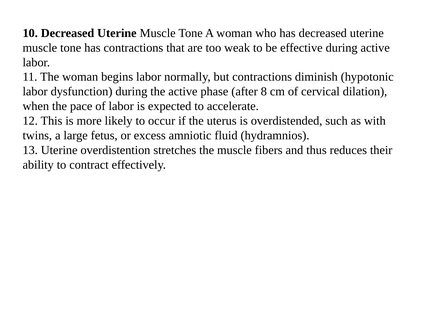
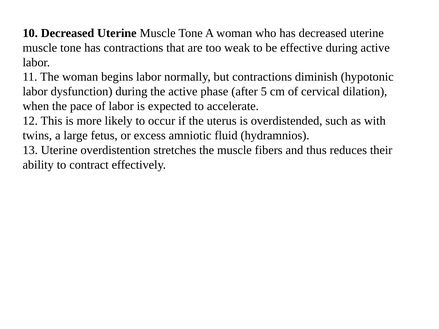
8: 8 -> 5
